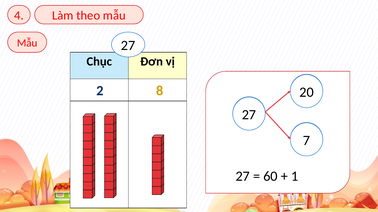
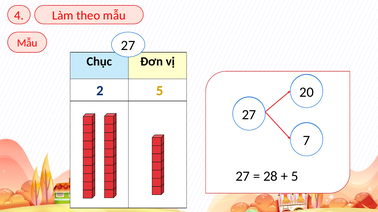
2 8: 8 -> 5
60: 60 -> 28
1 at (295, 177): 1 -> 5
